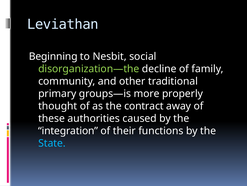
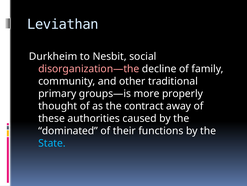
Beginning: Beginning -> Durkheim
disorganization—the colour: light green -> pink
integration: integration -> dominated
